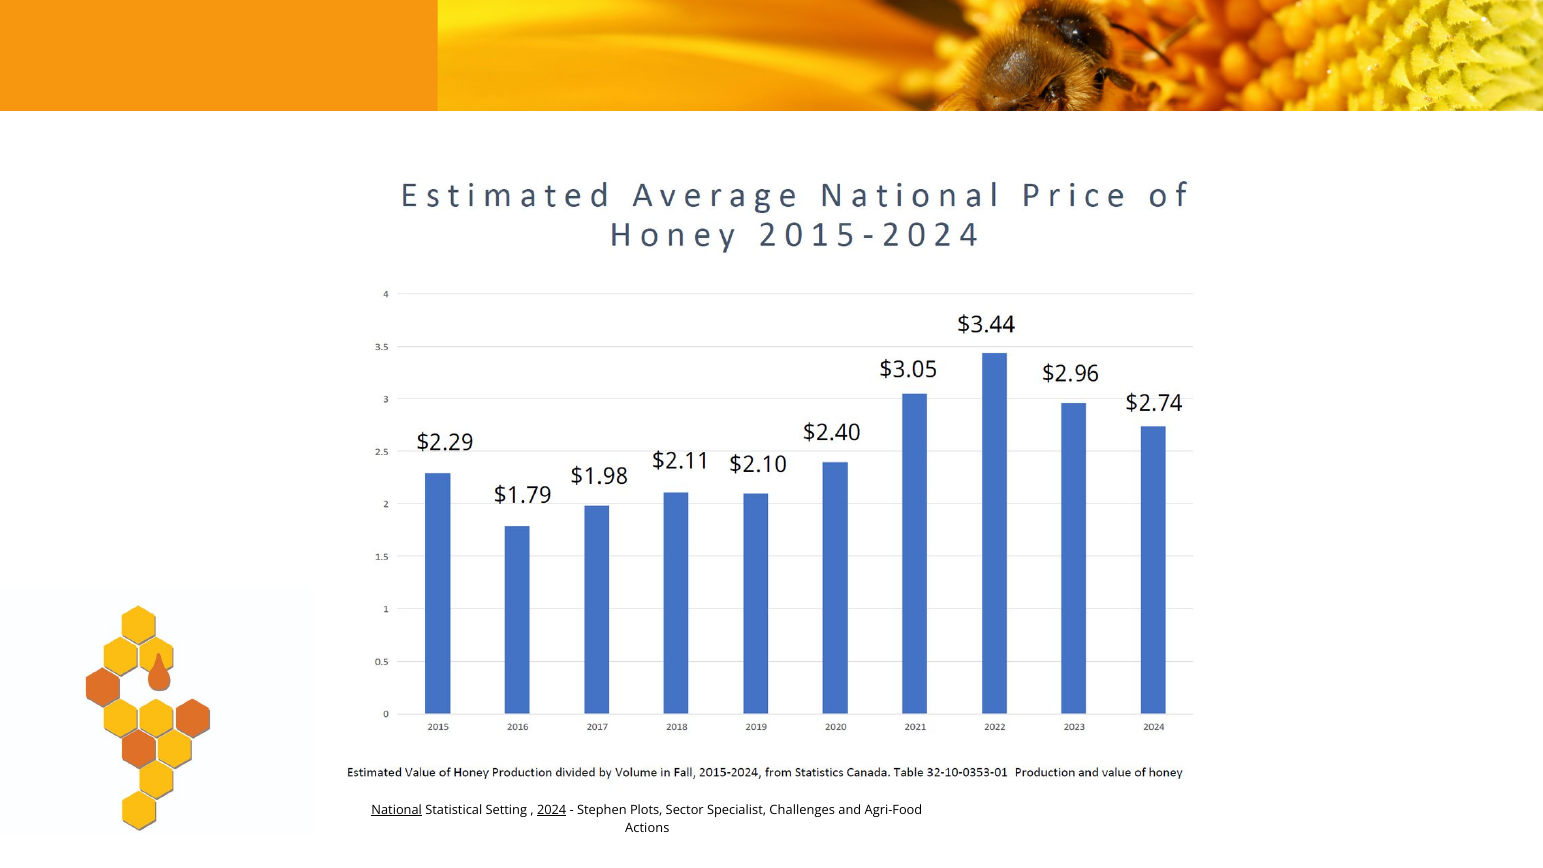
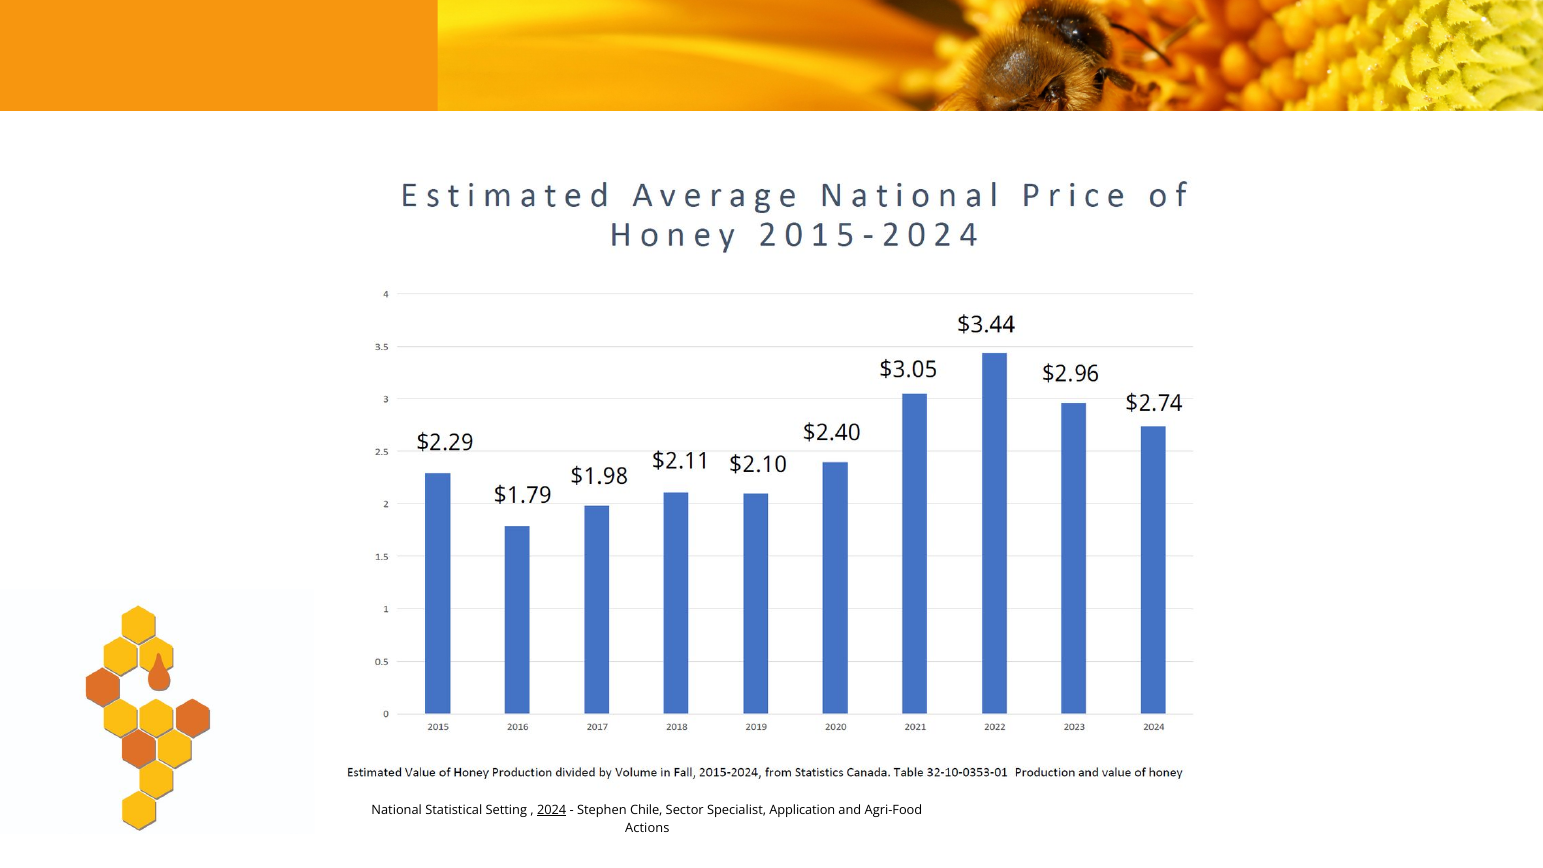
National underline: present -> none
Plots: Plots -> Chile
Challenges: Challenges -> Application
